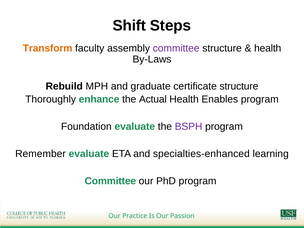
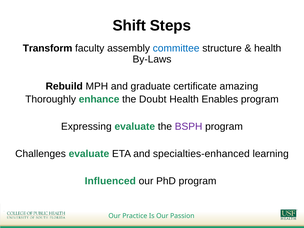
Transform colour: orange -> black
committee at (176, 48) colour: purple -> blue
certificate structure: structure -> amazing
Actual: Actual -> Doubt
Foundation: Foundation -> Expressing
Remember: Remember -> Challenges
Committee at (110, 181): Committee -> Influenced
